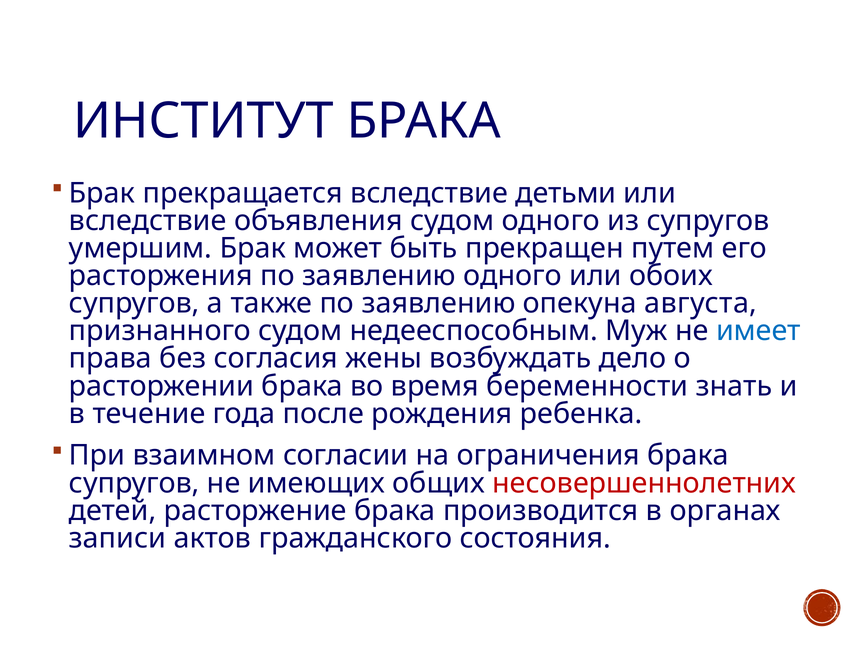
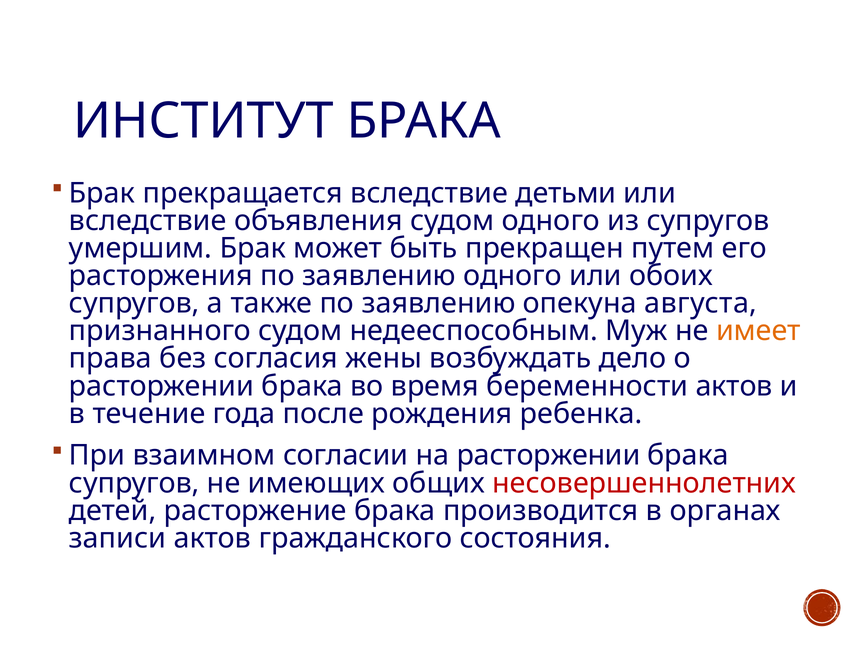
имеет colour: blue -> orange
беременности знать: знать -> актов
на ограничения: ограничения -> расторжении
